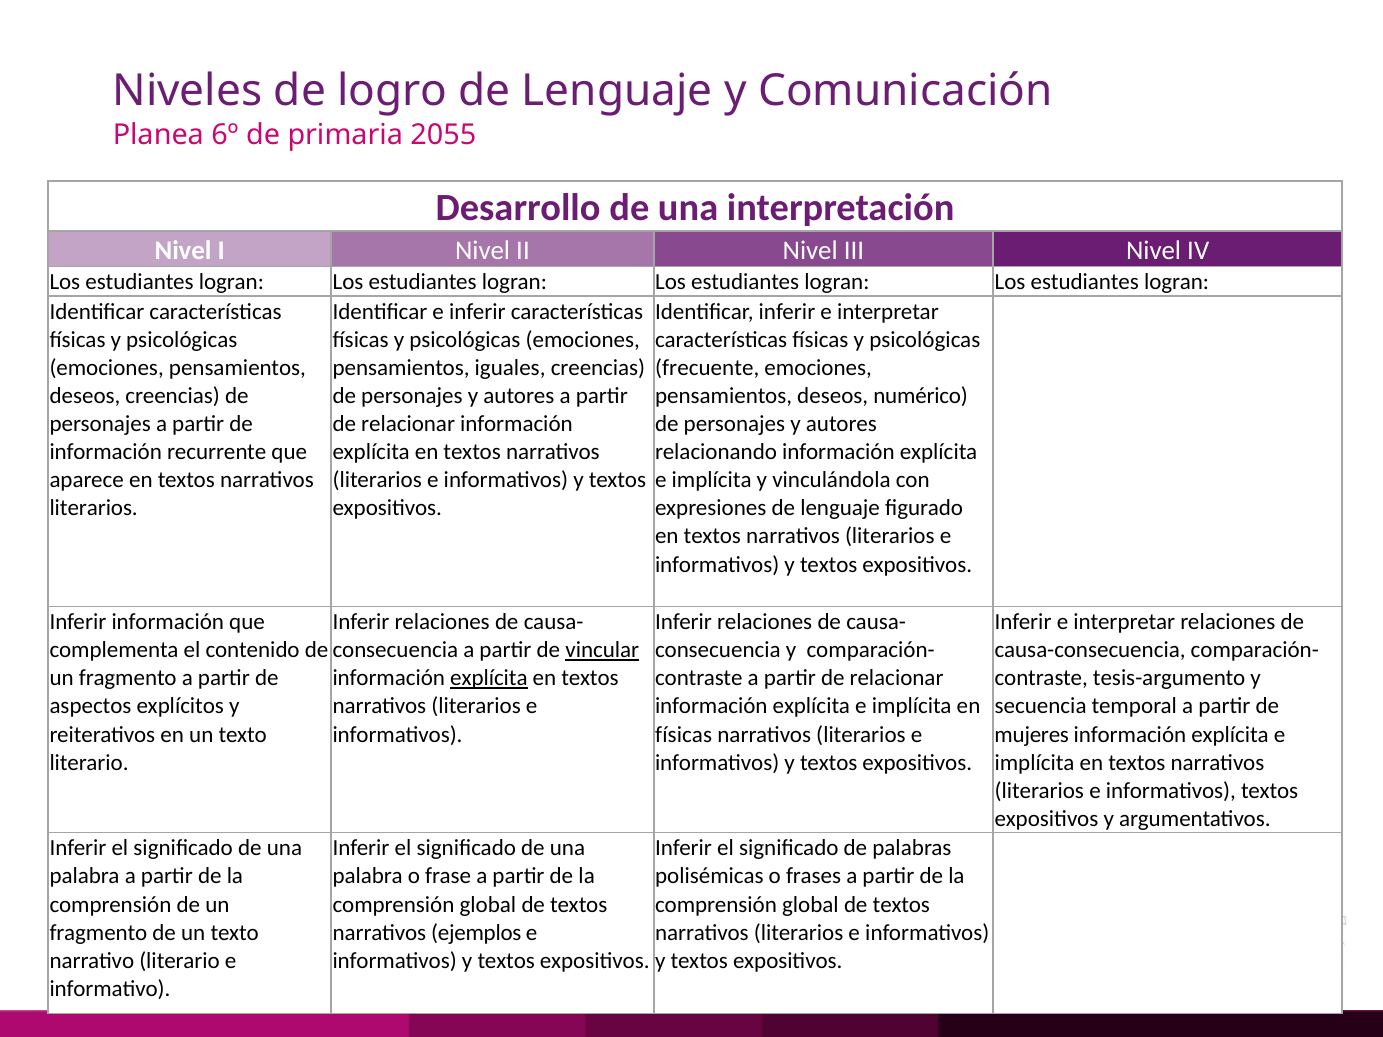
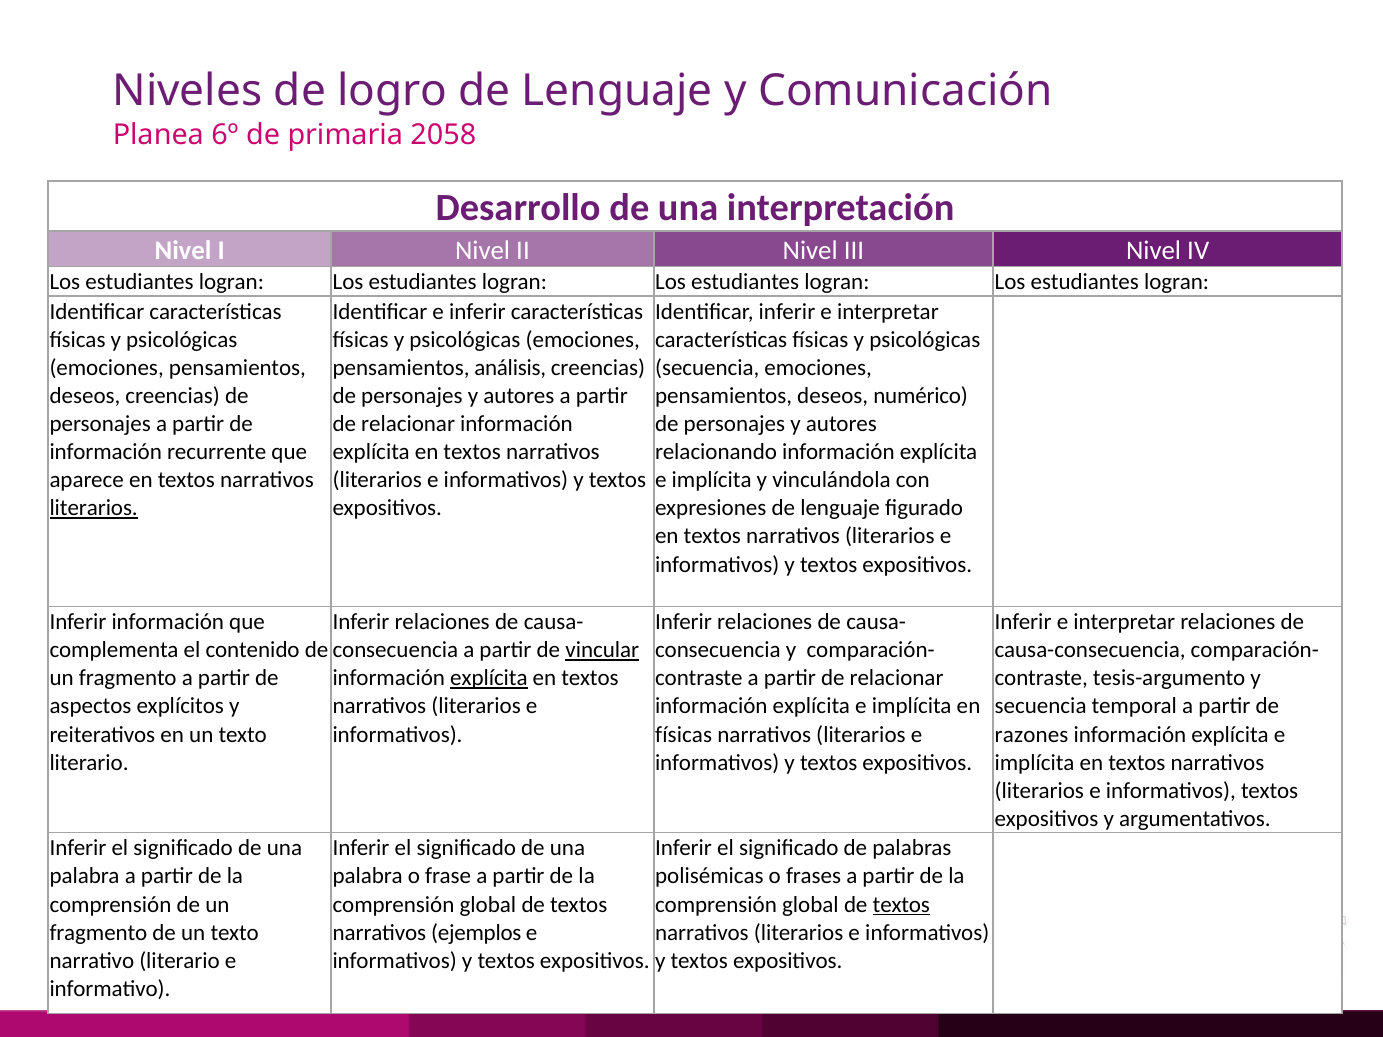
2055: 2055 -> 2058
iguales: iguales -> análisis
frecuente at (707, 368): frecuente -> secuencia
literarios at (94, 508) underline: none -> present
mujeres: mujeres -> razones
textos at (901, 905) underline: none -> present
